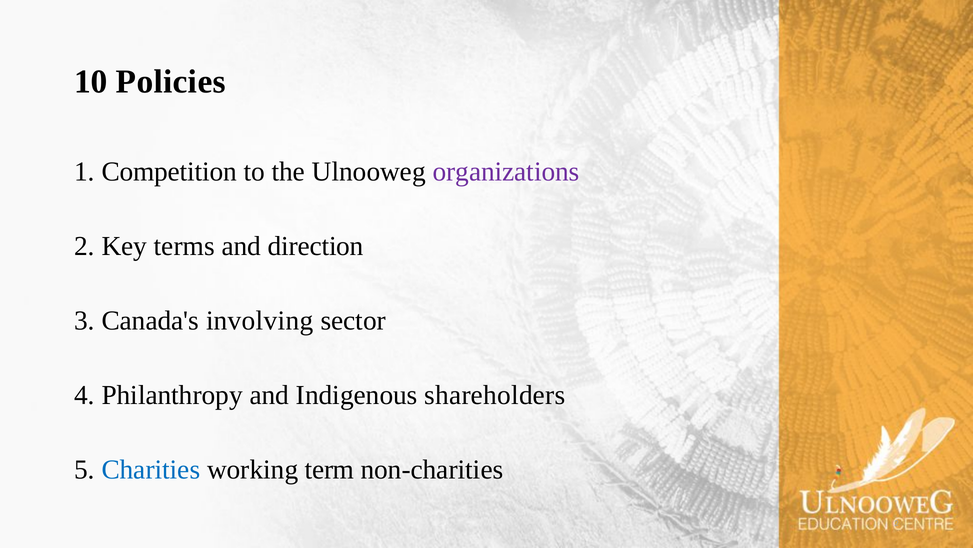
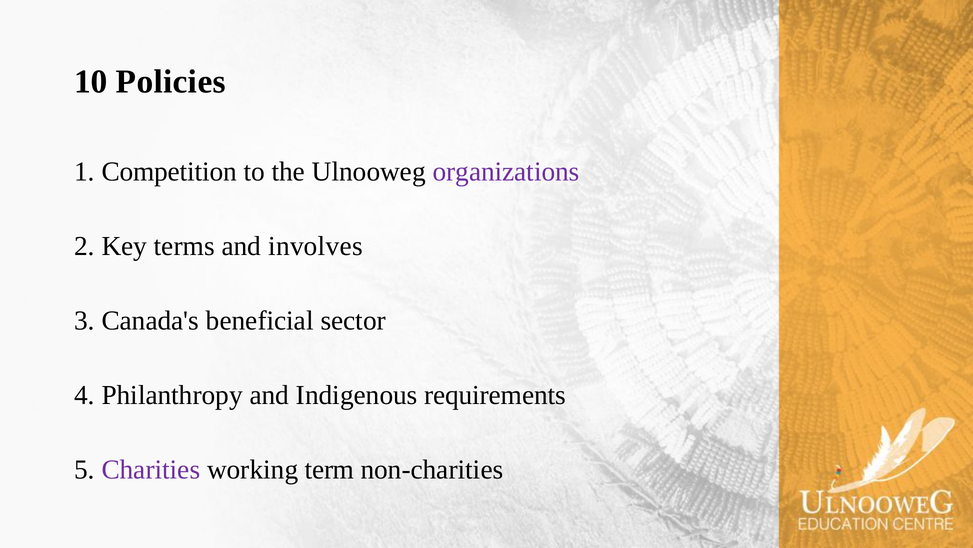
direction: direction -> involves
involving: involving -> beneficial
shareholders: shareholders -> requirements
Charities colour: blue -> purple
